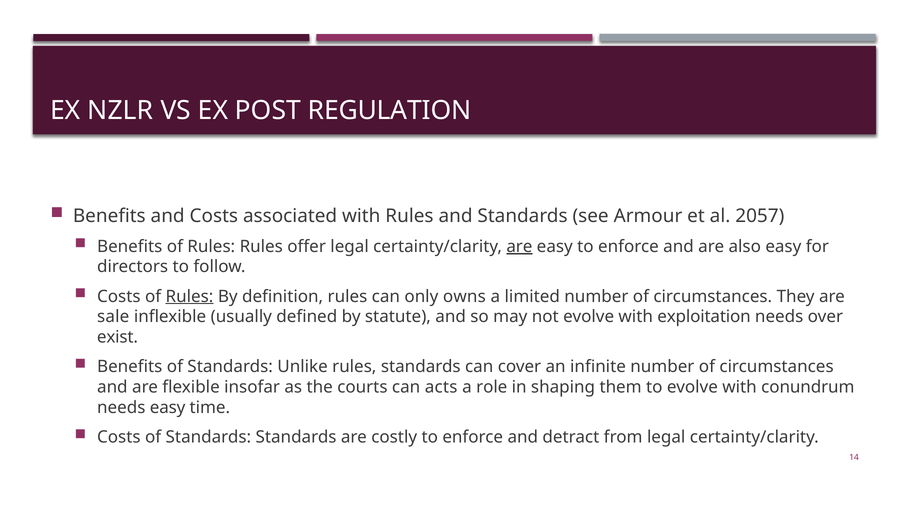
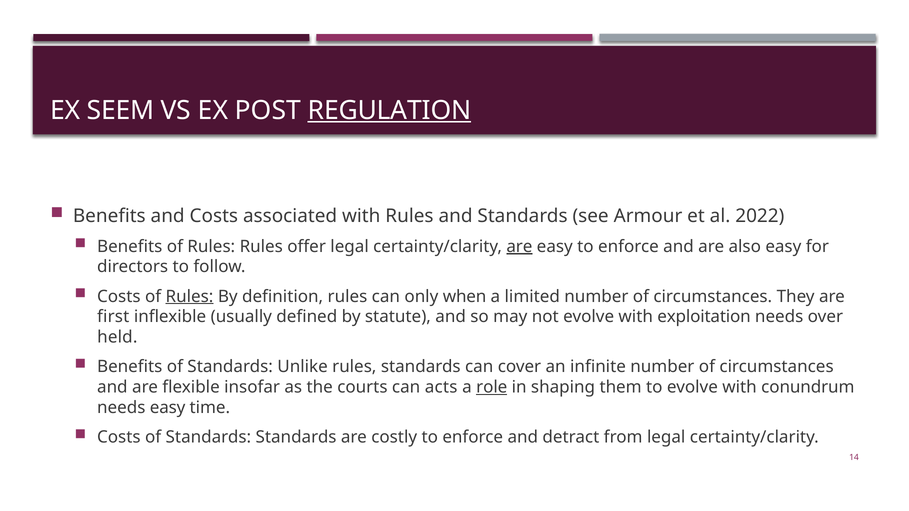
NZLR: NZLR -> SEEM
REGULATION underline: none -> present
2057: 2057 -> 2022
owns: owns -> when
sale: sale -> first
exist: exist -> held
role underline: none -> present
